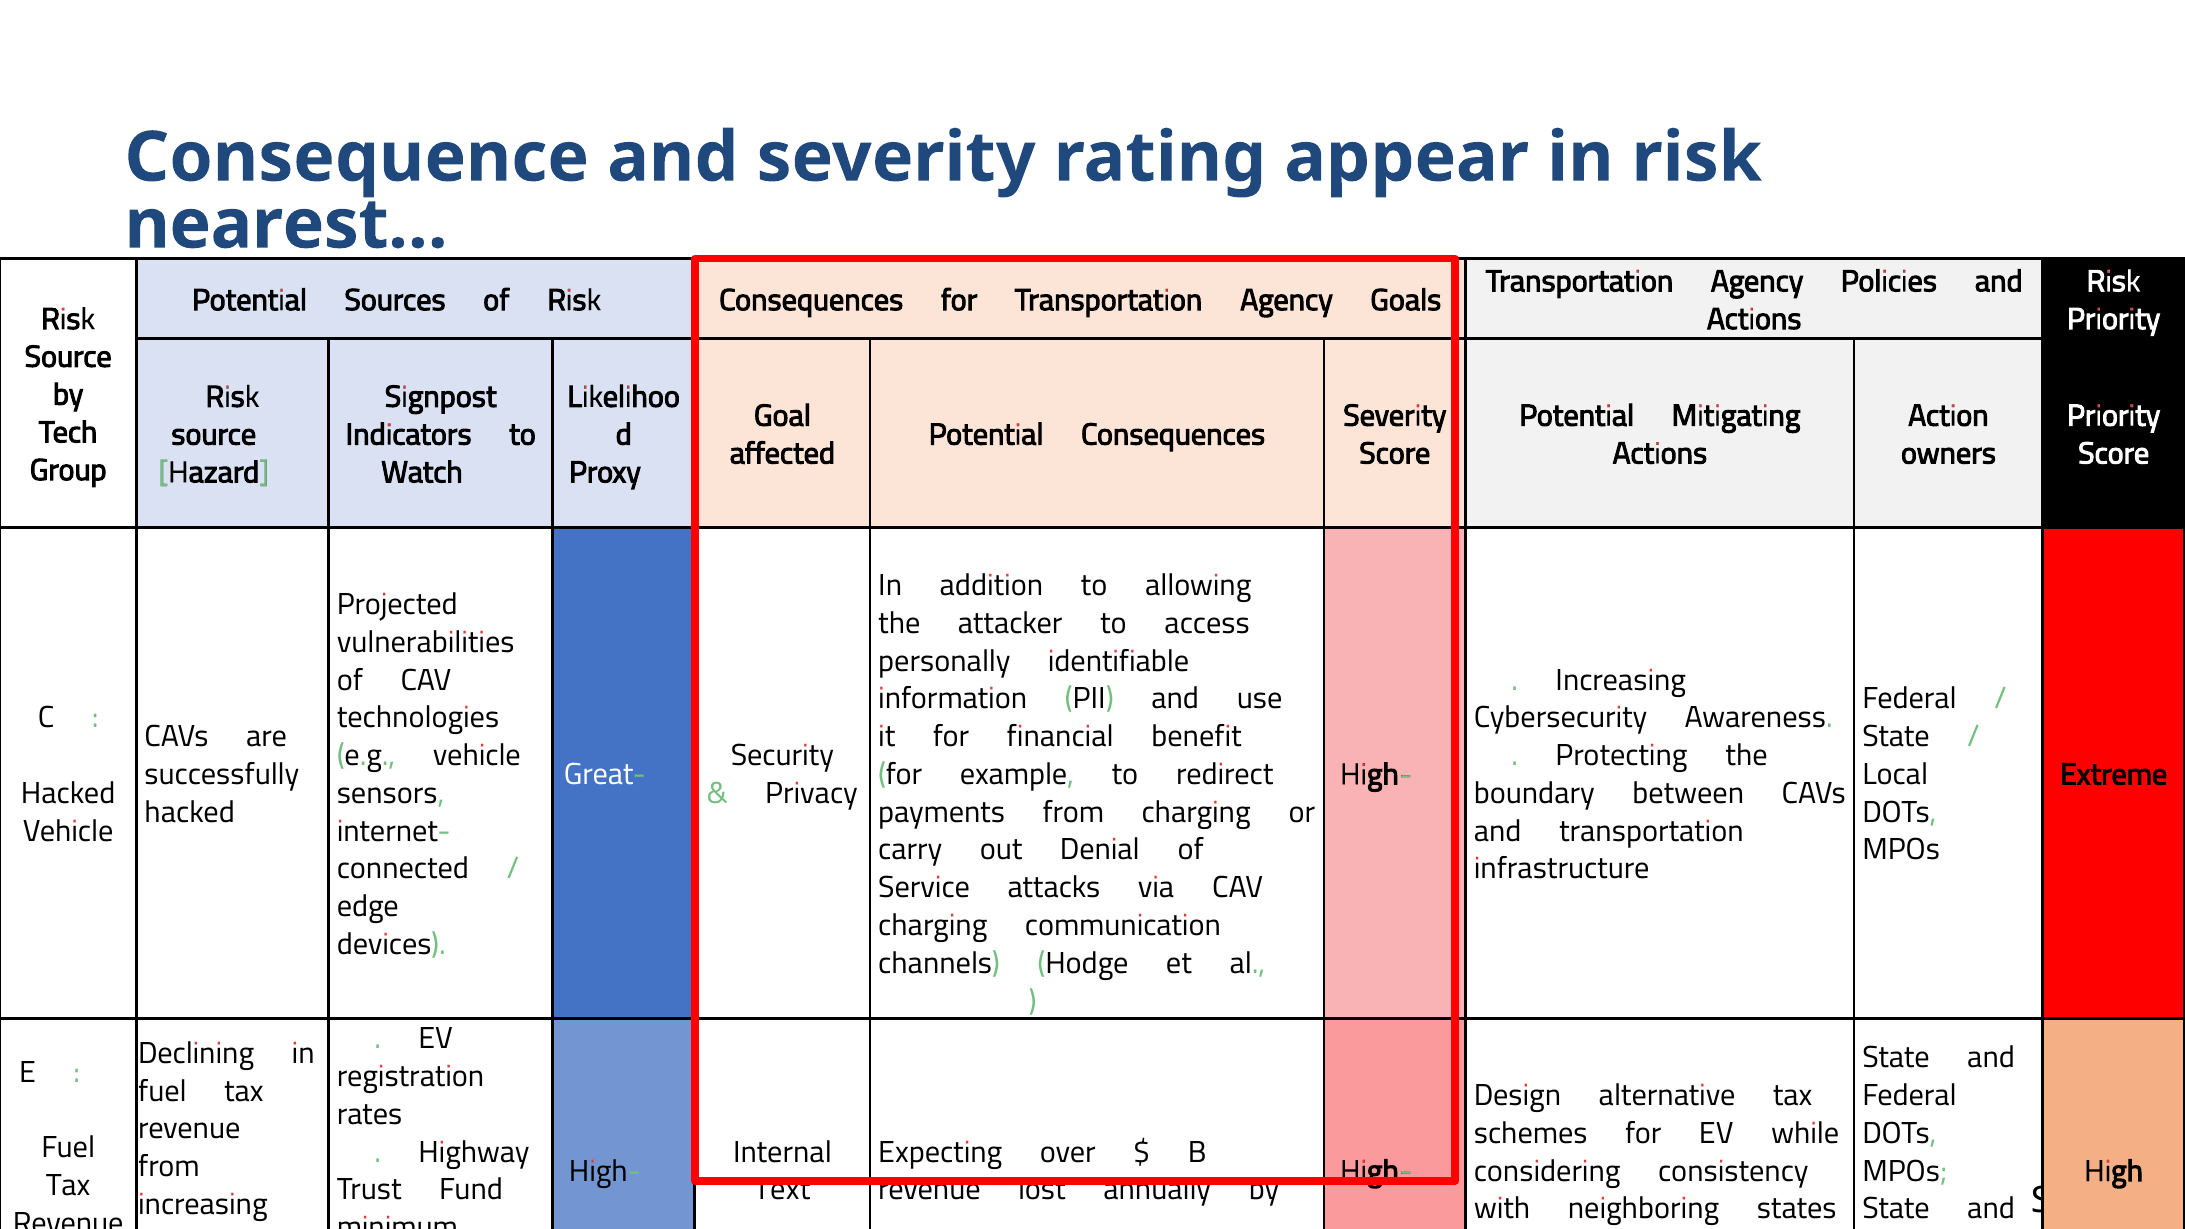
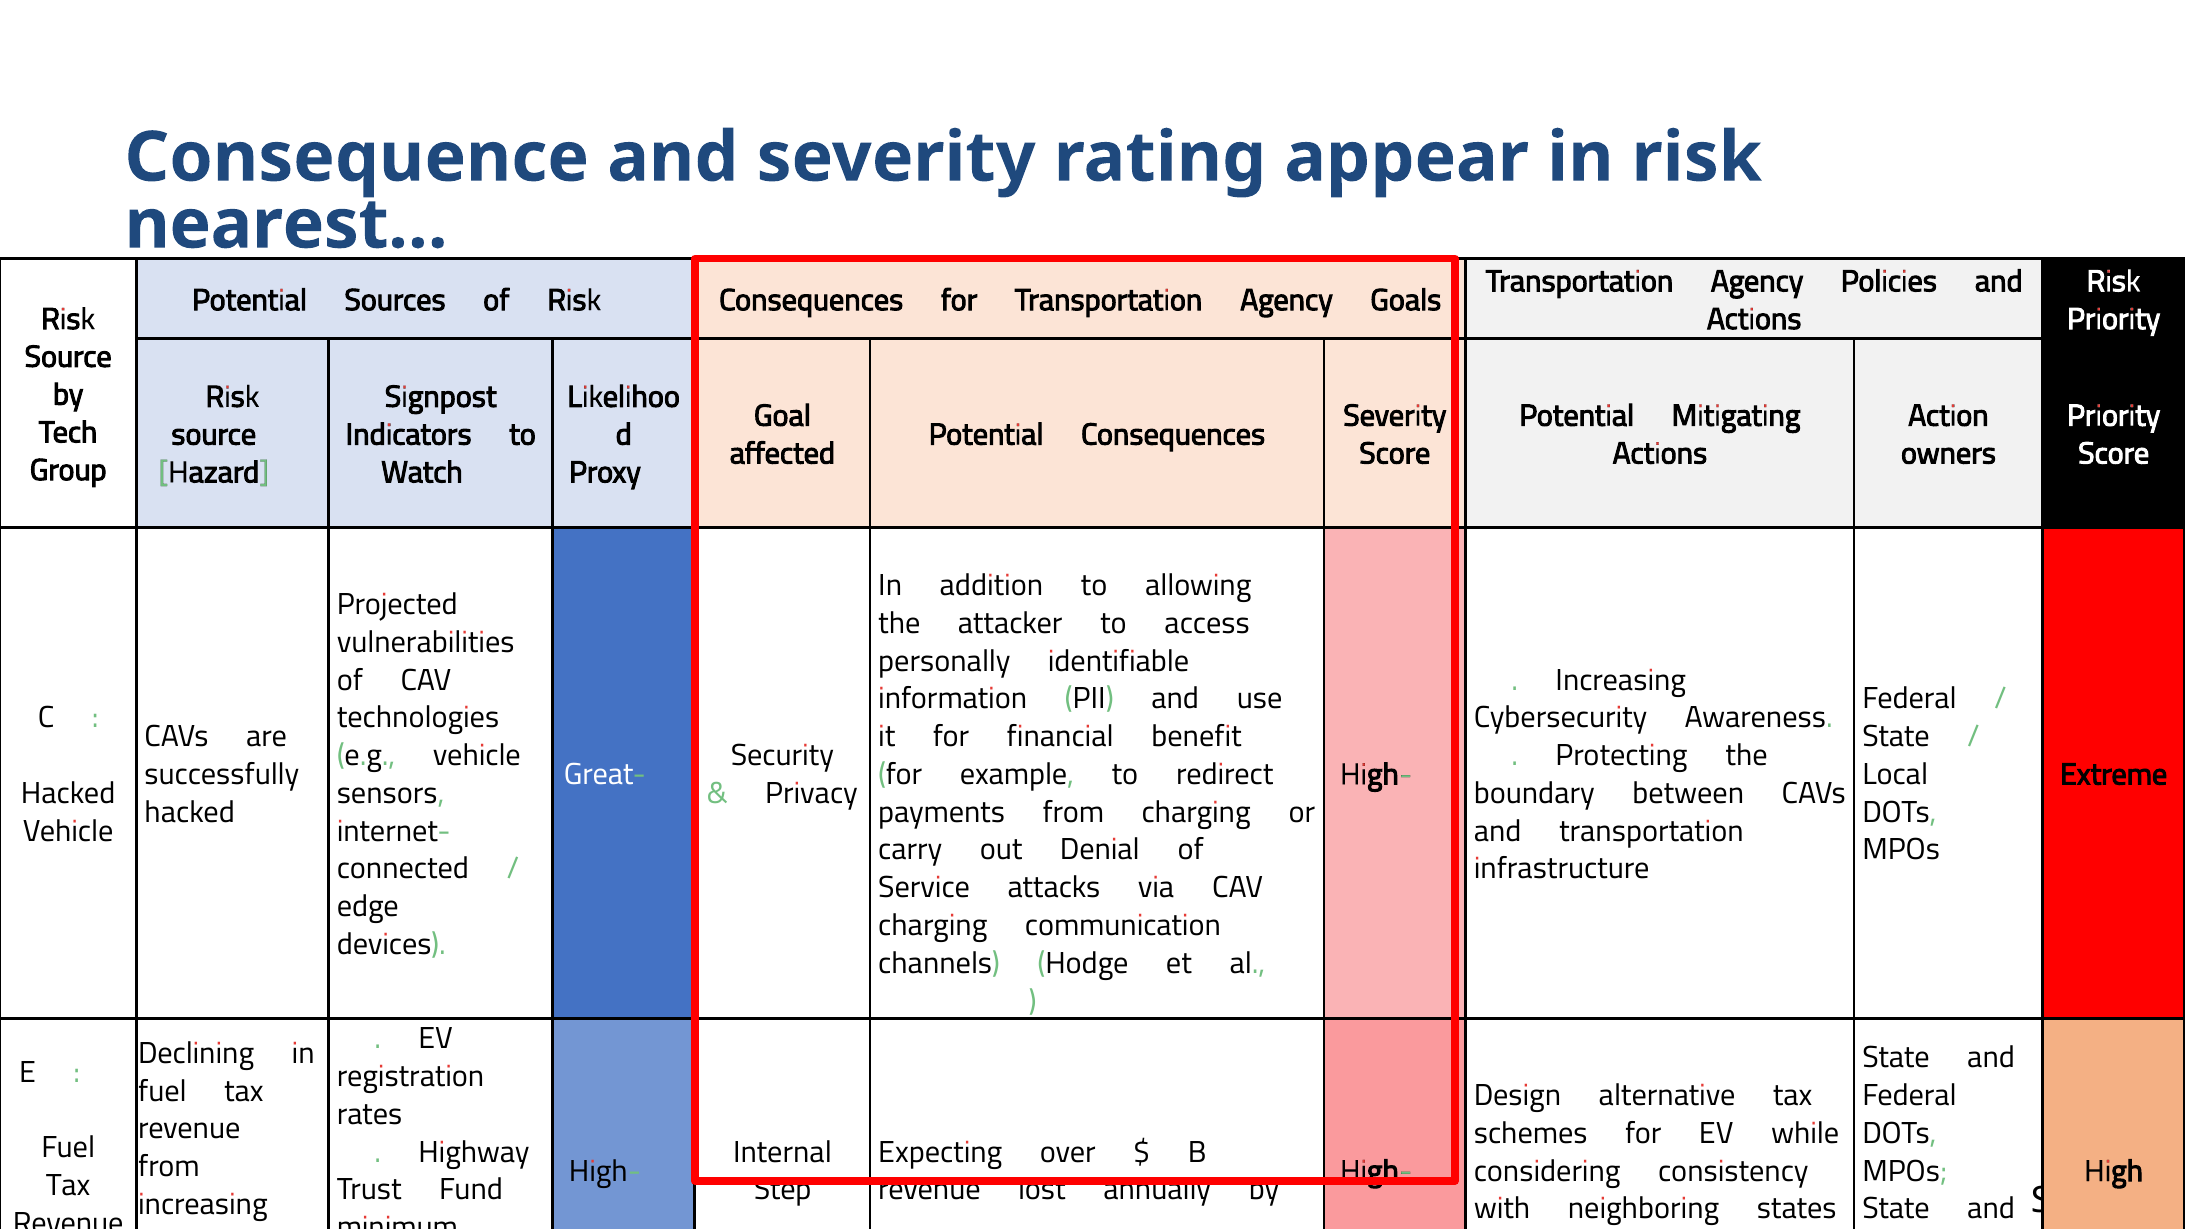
Text: Text -> Step
